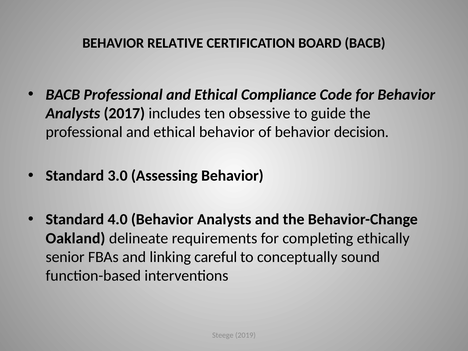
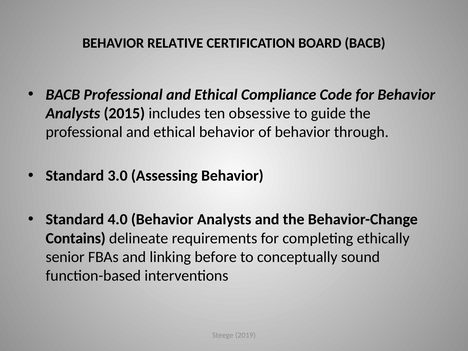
2017: 2017 -> 2015
decision: decision -> through
Oakland: Oakland -> Contains
careful: careful -> before
